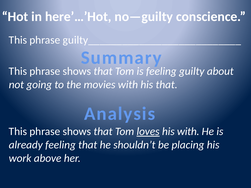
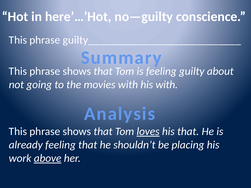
his that: that -> with
his with: with -> that
above underline: none -> present
